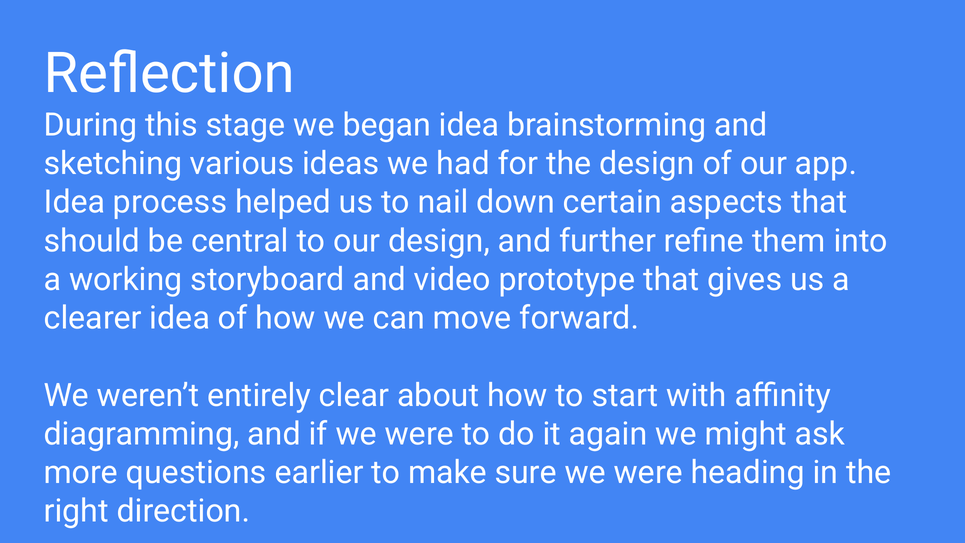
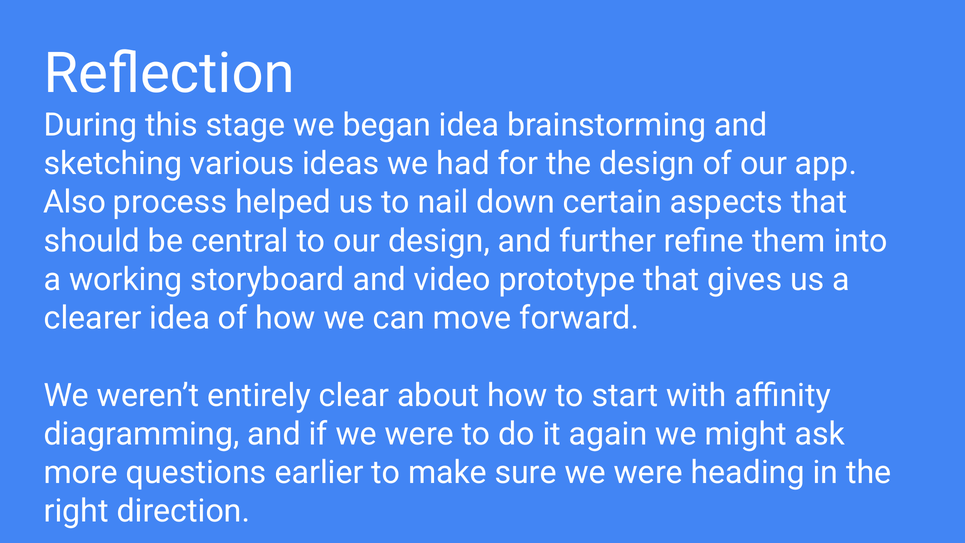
Idea at (75, 202): Idea -> Also
